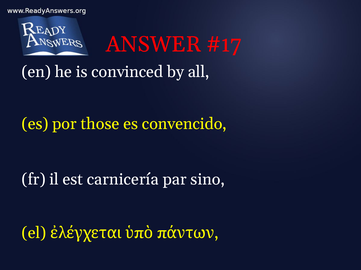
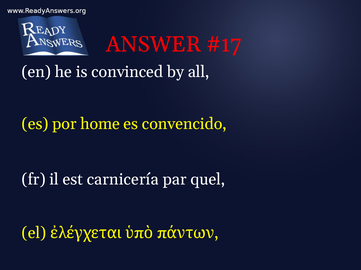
those: those -> home
sino: sino -> quel
